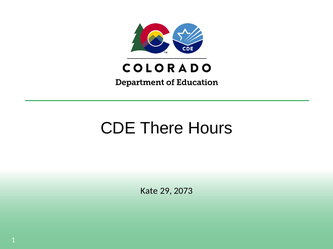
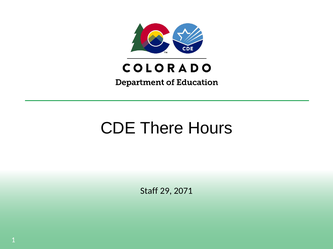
Kate: Kate -> Staff
2073: 2073 -> 2071
